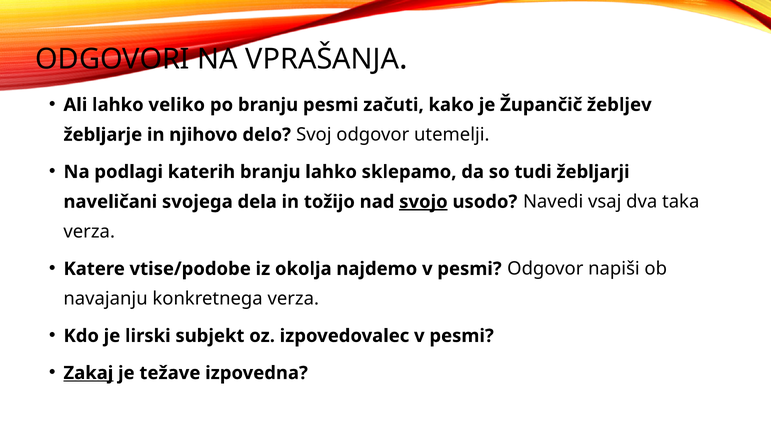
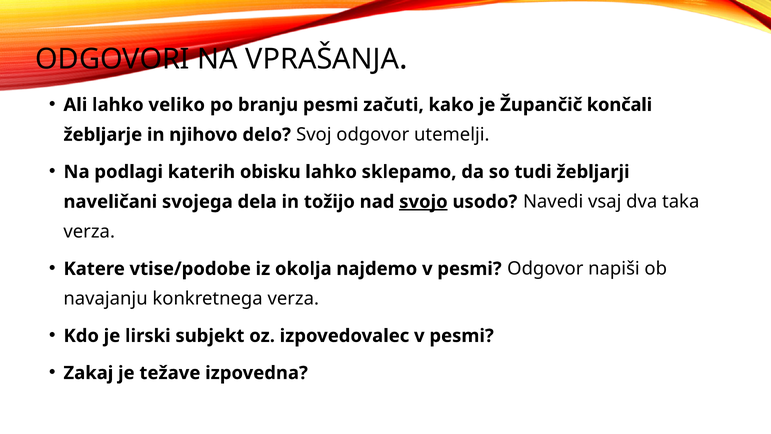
žebljev: žebljev -> končali
katerih branju: branju -> obisku
Zakaj underline: present -> none
